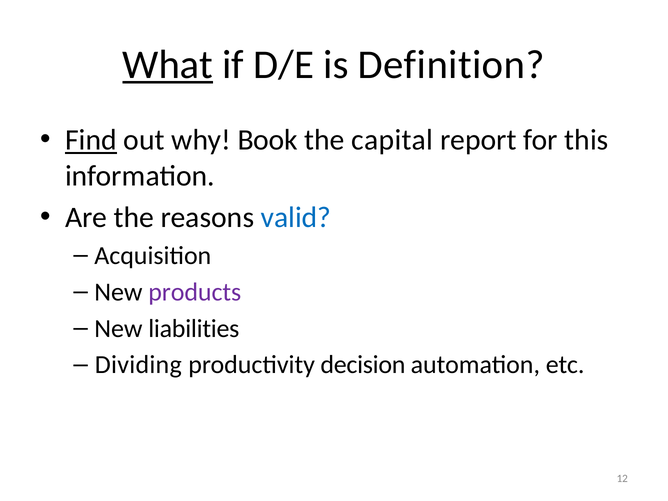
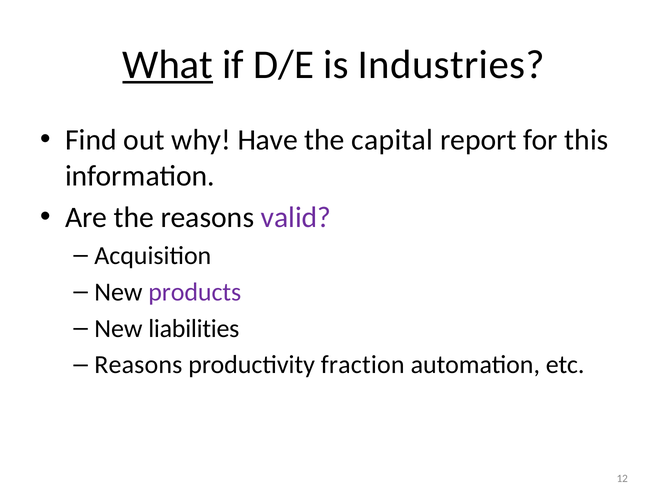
Definition: Definition -> Industries
Find underline: present -> none
Book: Book -> Have
valid colour: blue -> purple
Dividing at (138, 365): Dividing -> Reasons
decision: decision -> fraction
